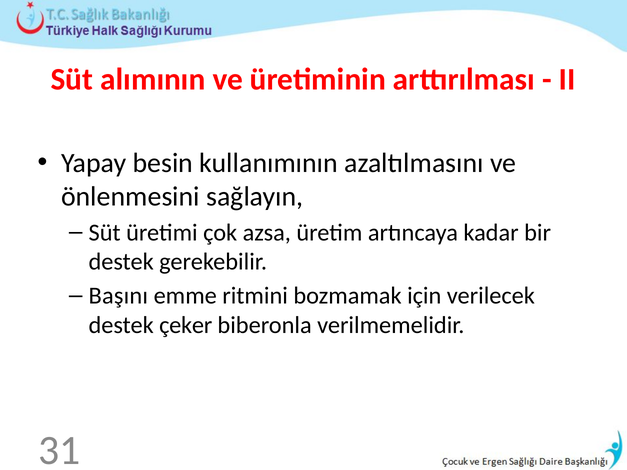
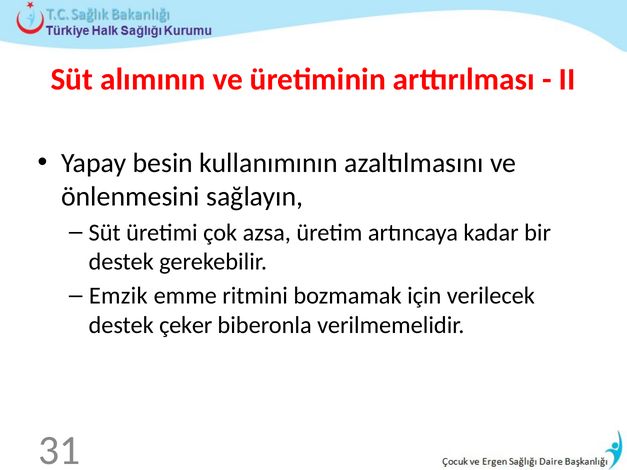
Başını: Başını -> Emzik
